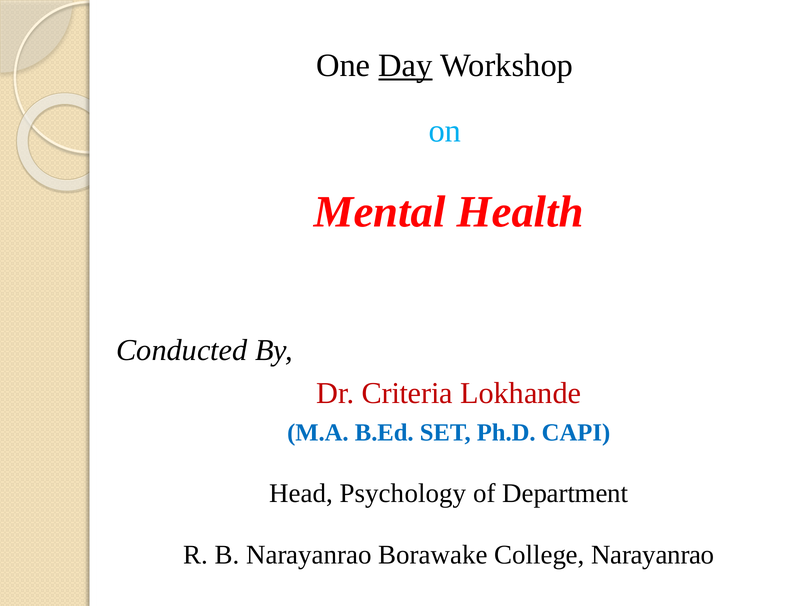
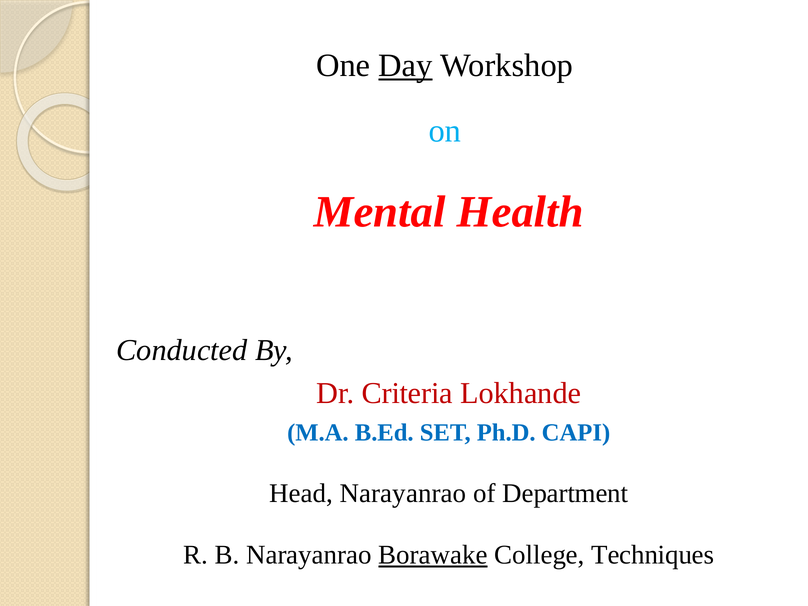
Head Psychology: Psychology -> Narayanrao
Borawake underline: none -> present
College Narayanrao: Narayanrao -> Techniques
